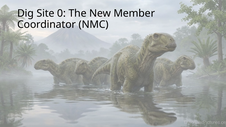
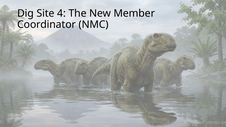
0: 0 -> 4
